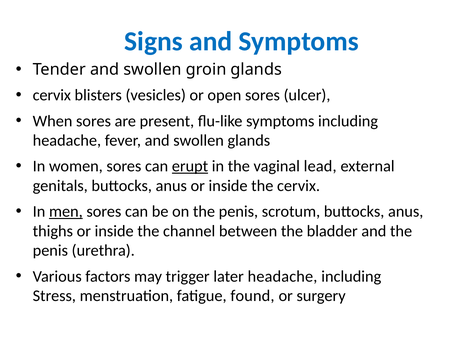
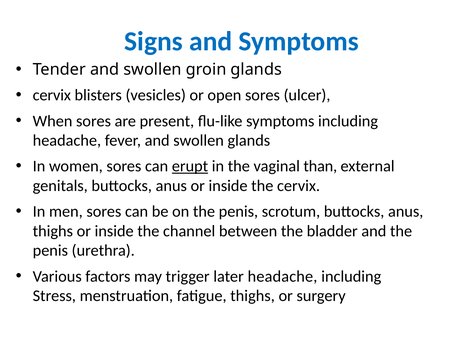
lead: lead -> than
men underline: present -> none
fatigue found: found -> thighs
